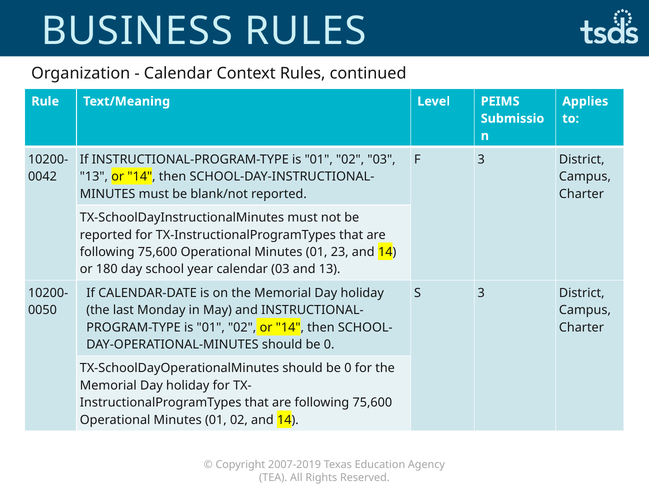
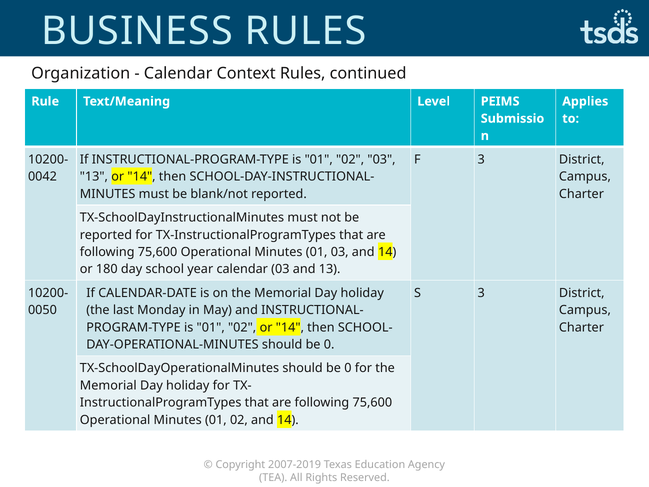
01 23: 23 -> 03
